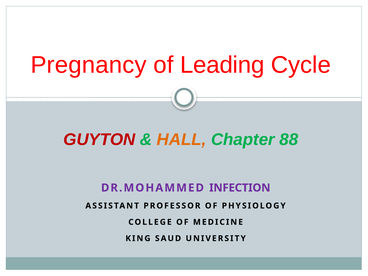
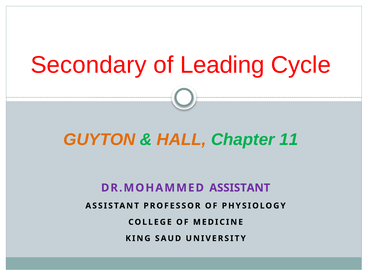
Pregnancy: Pregnancy -> Secondary
GUYTON colour: red -> orange
88: 88 -> 11
DR.MOHAMMED INFECTION: INFECTION -> ASSISTANT
